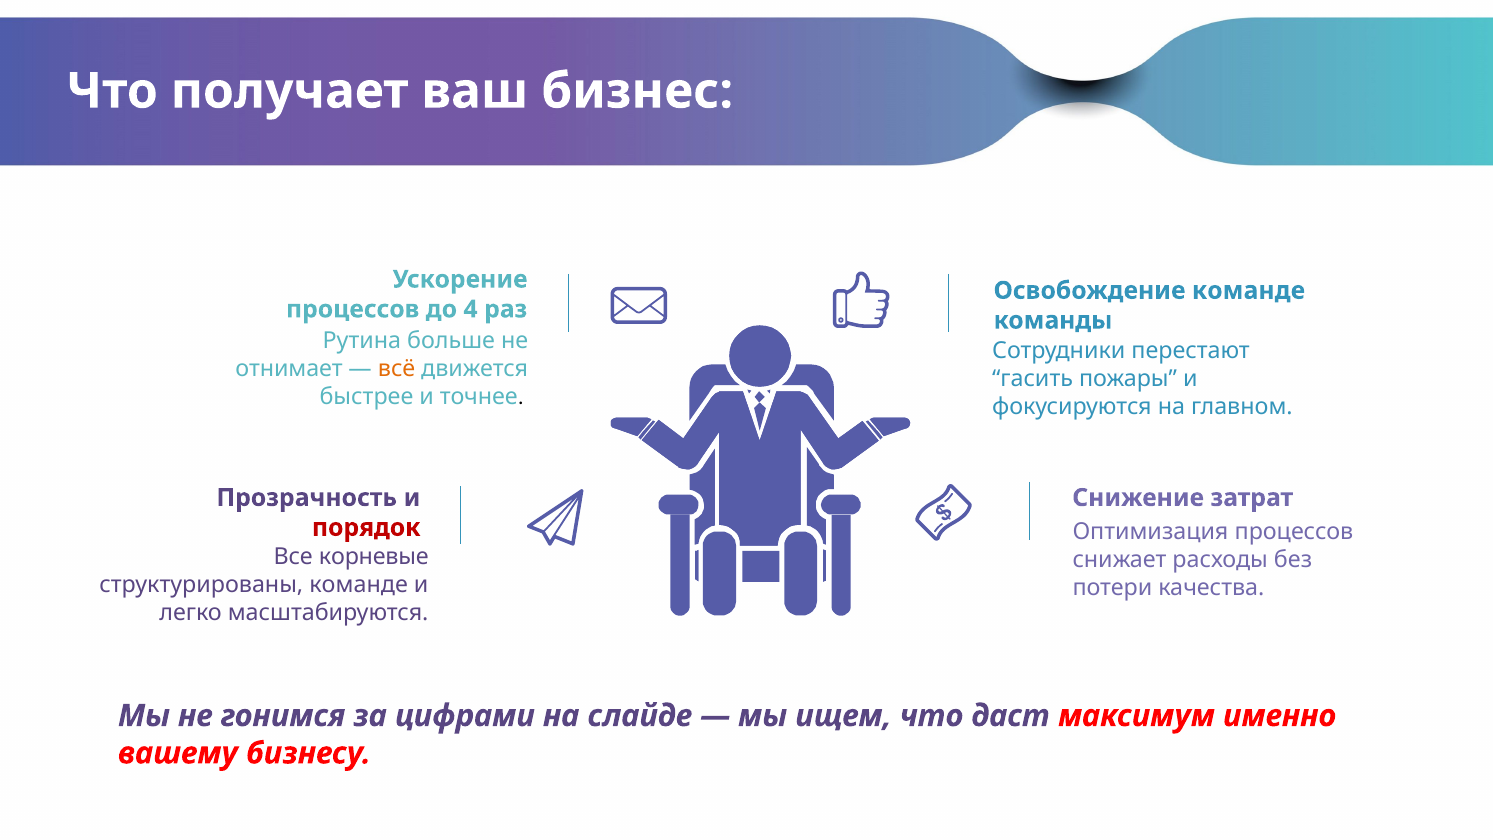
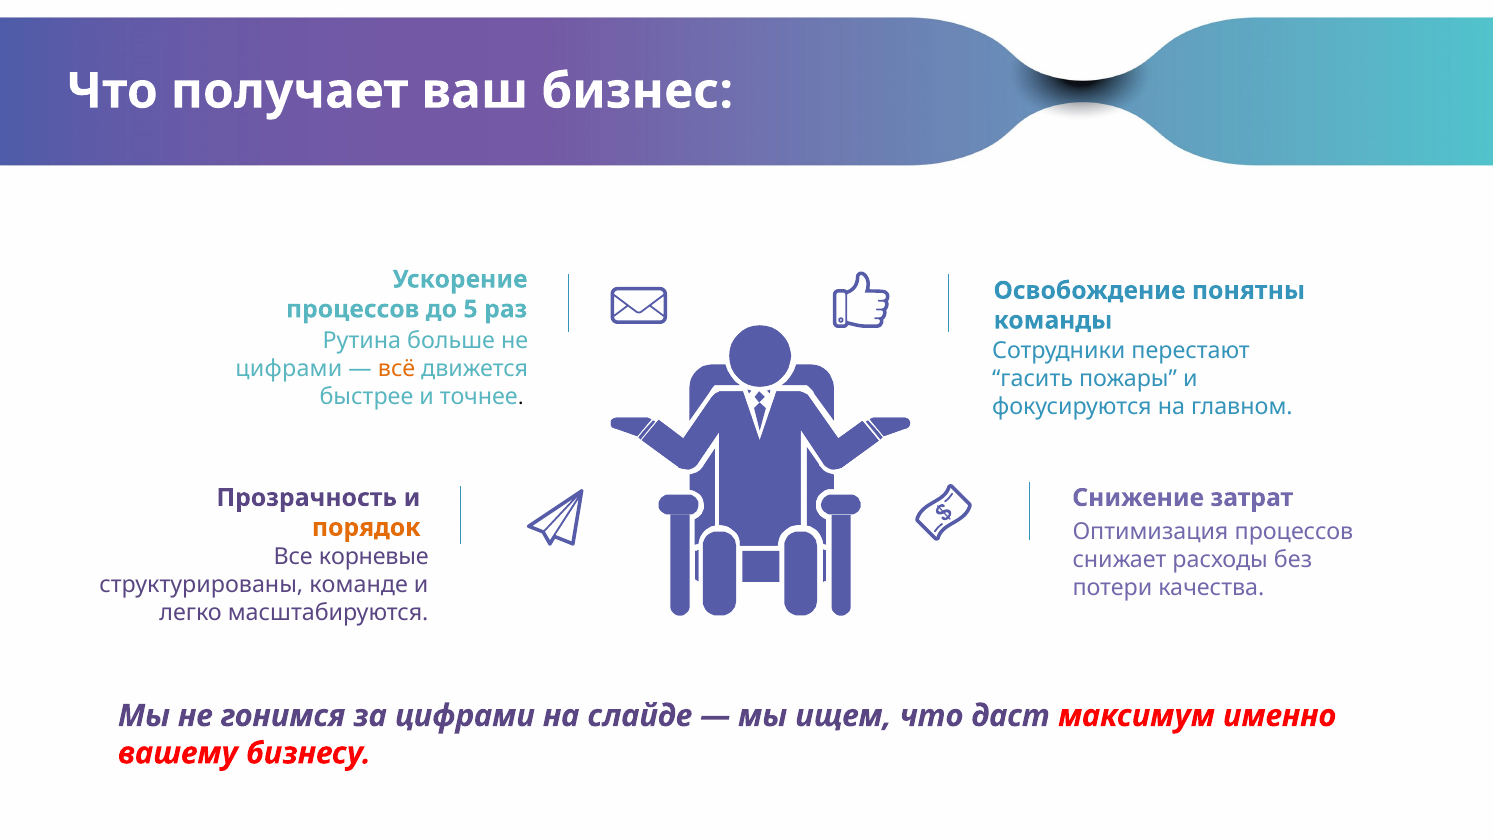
Освобождение команде: команде -> понятны
4: 4 -> 5
отнимает at (289, 369): отнимает -> цифрами
порядок colour: red -> orange
